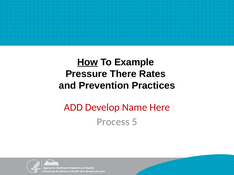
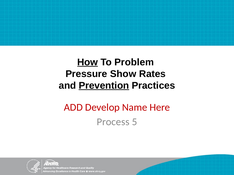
Example: Example -> Problem
There: There -> Show
Prevention underline: none -> present
